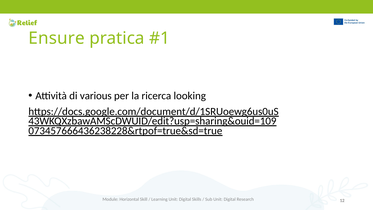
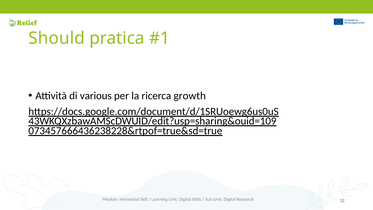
Ensure: Ensure -> Should
looking: looking -> growth
